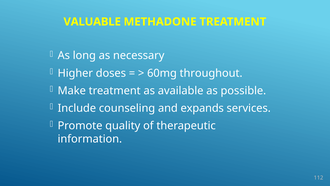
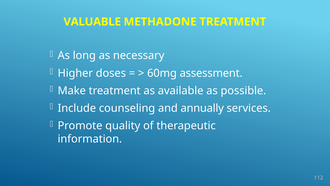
throughout: throughout -> assessment
expands: expands -> annually
